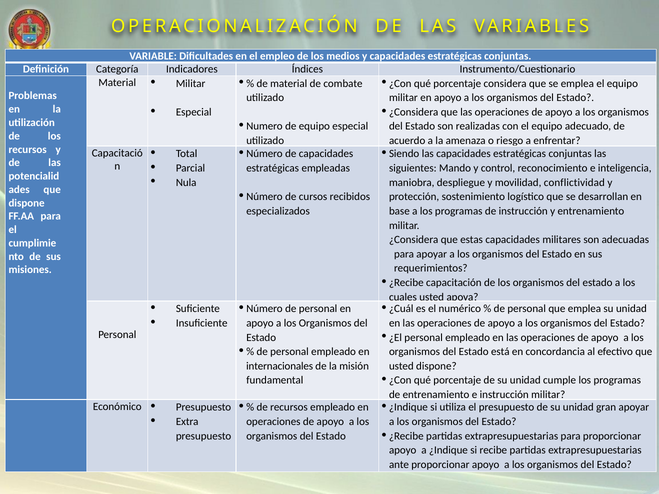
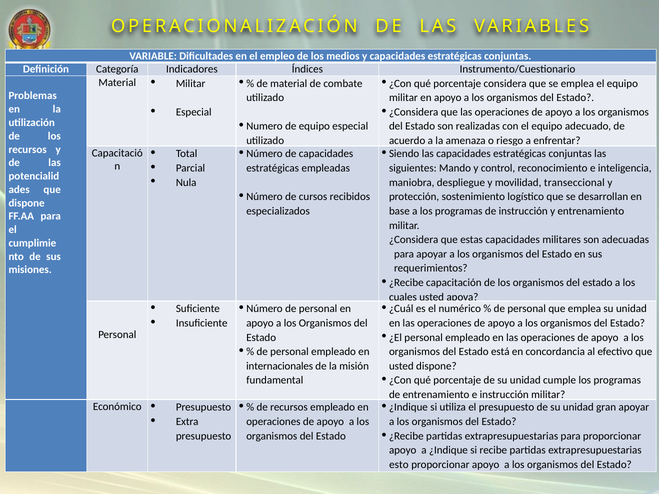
conflictividad: conflictividad -> transeccional
ante: ante -> esto
